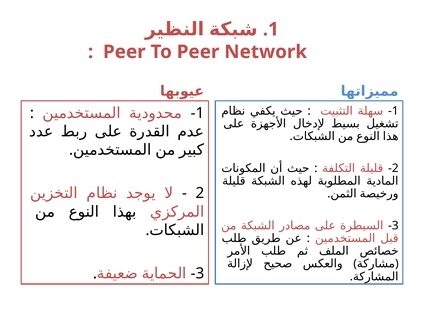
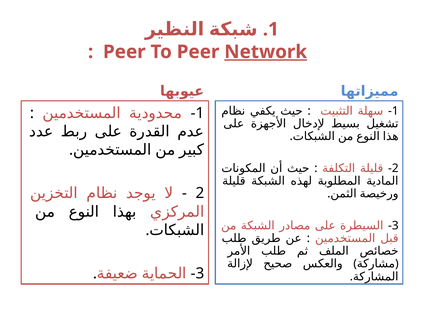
Network underline: none -> present
